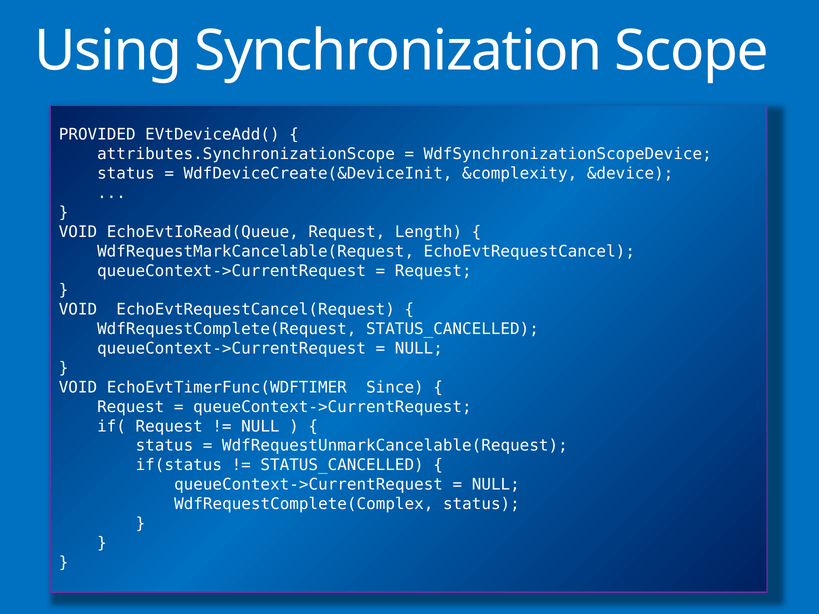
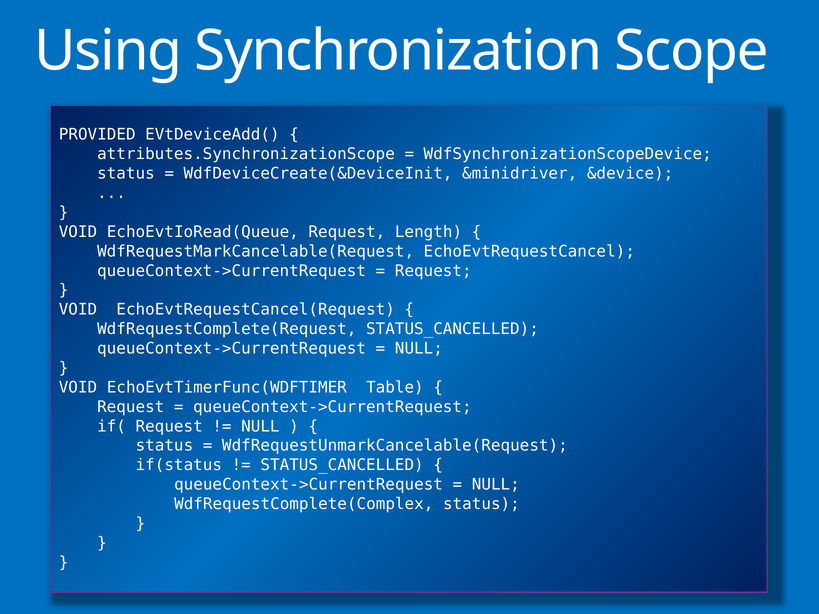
&complexity: &complexity -> &minidriver
Since: Since -> Table
